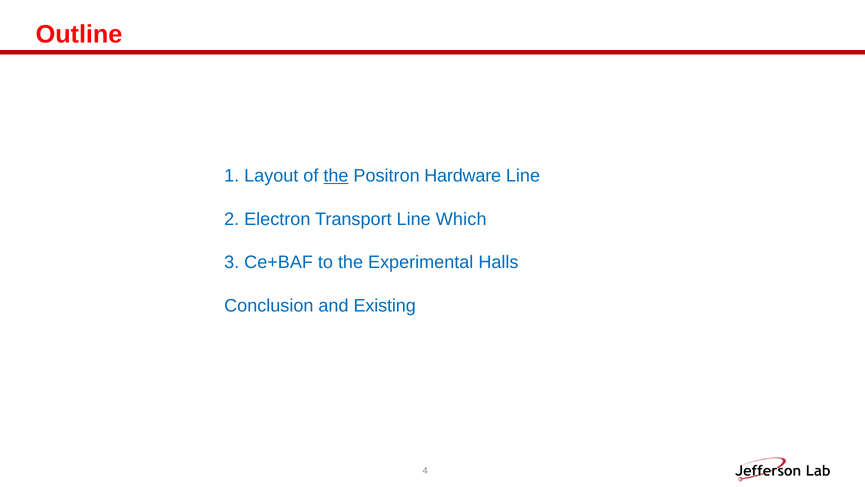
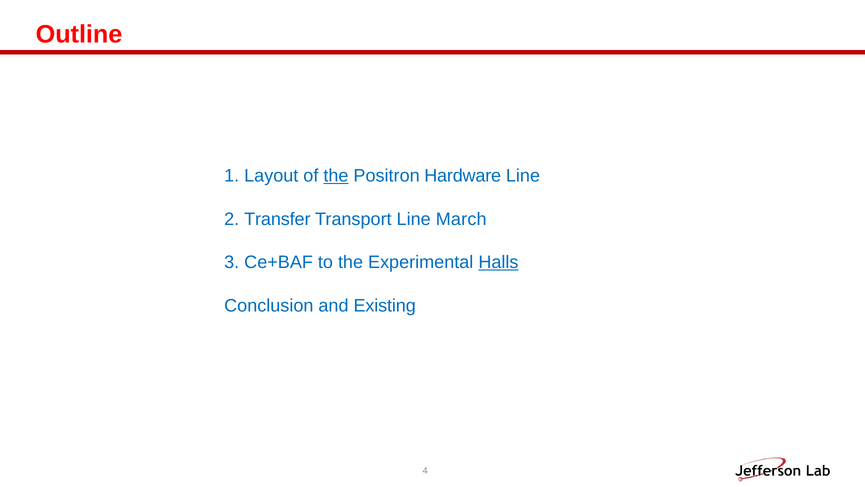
Electron: Electron -> Transfer
Which: Which -> March
Halls underline: none -> present
